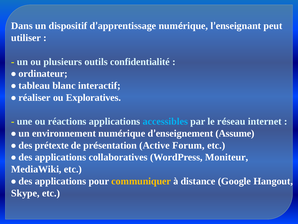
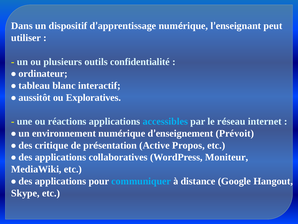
réaliser: réaliser -> aussitôt
Assume: Assume -> Prévoit
prétexte: prétexte -> critique
Forum: Forum -> Propos
communiquer colour: yellow -> light blue
